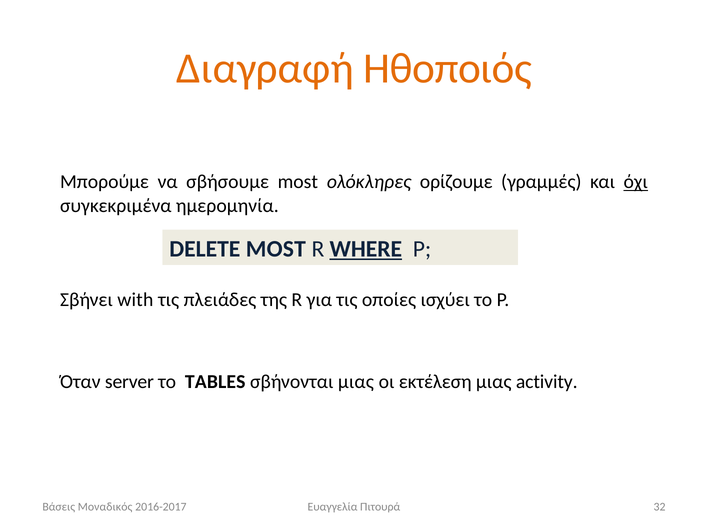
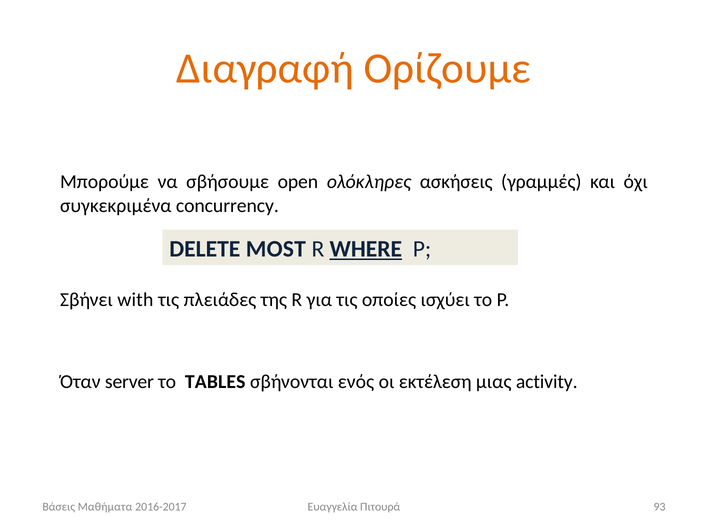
Ηθοποιός: Ηθοποιός -> Ορίζουμε
σβήσουμε most: most -> open
ορίζουμε: ορίζουμε -> ασκήσεις
όχι underline: present -> none
ημερομηνία: ημερομηνία -> concurrency
σβήνονται μιας: μιας -> ενός
Μοναδικός: Μοναδικός -> Μαθήματα
32: 32 -> 93
